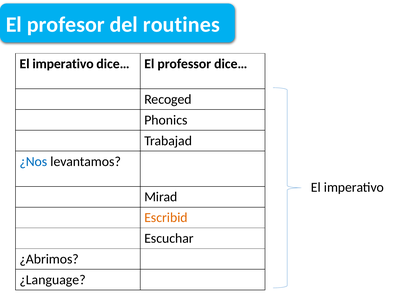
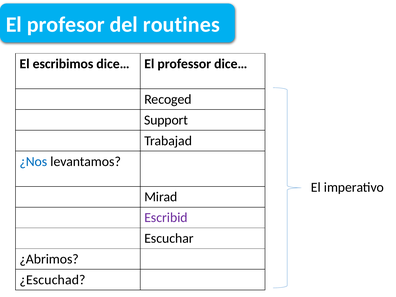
imperativo at (63, 64): imperativo -> escribimos
Phonics: Phonics -> Support
Escribid colour: orange -> purple
¿Language: ¿Language -> ¿Escuchad
